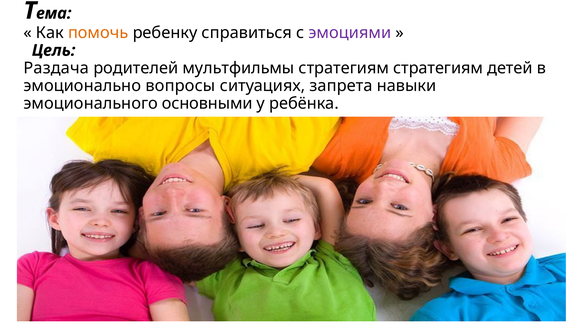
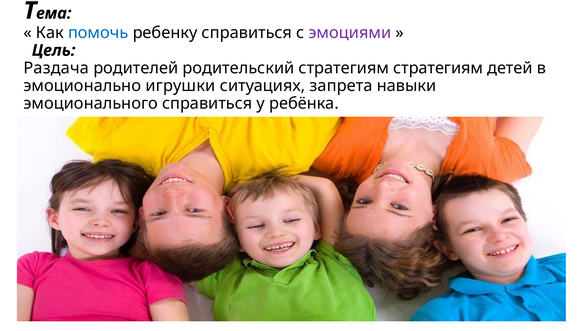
помочь colour: orange -> blue
мультфильмы: мультфильмы -> родительский
вопросы: вопросы -> игрушки
эмоционального основными: основными -> справиться
